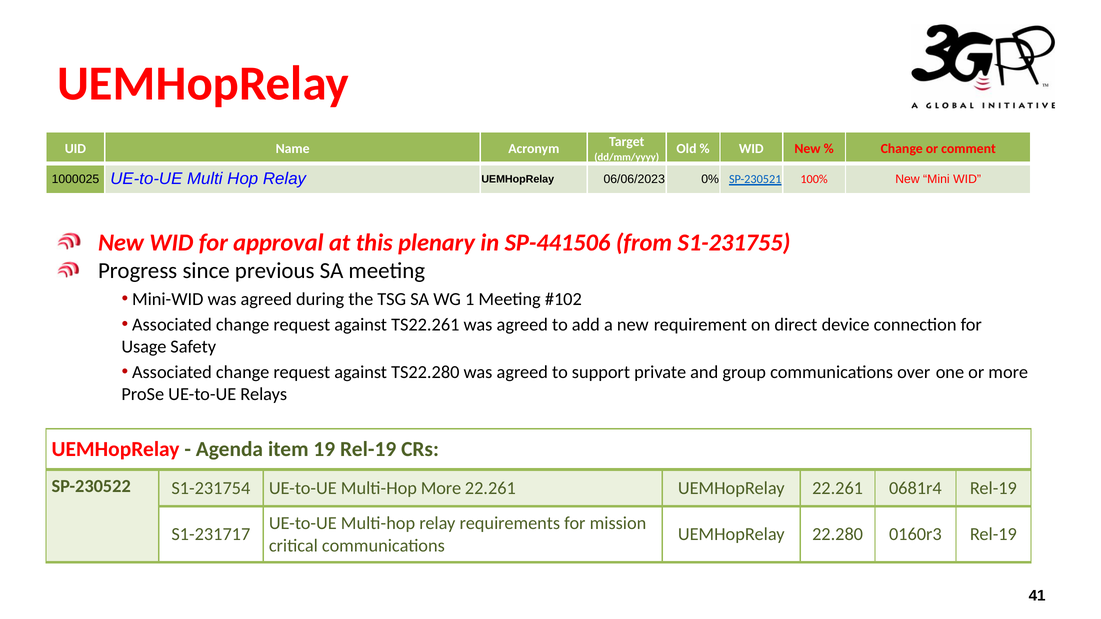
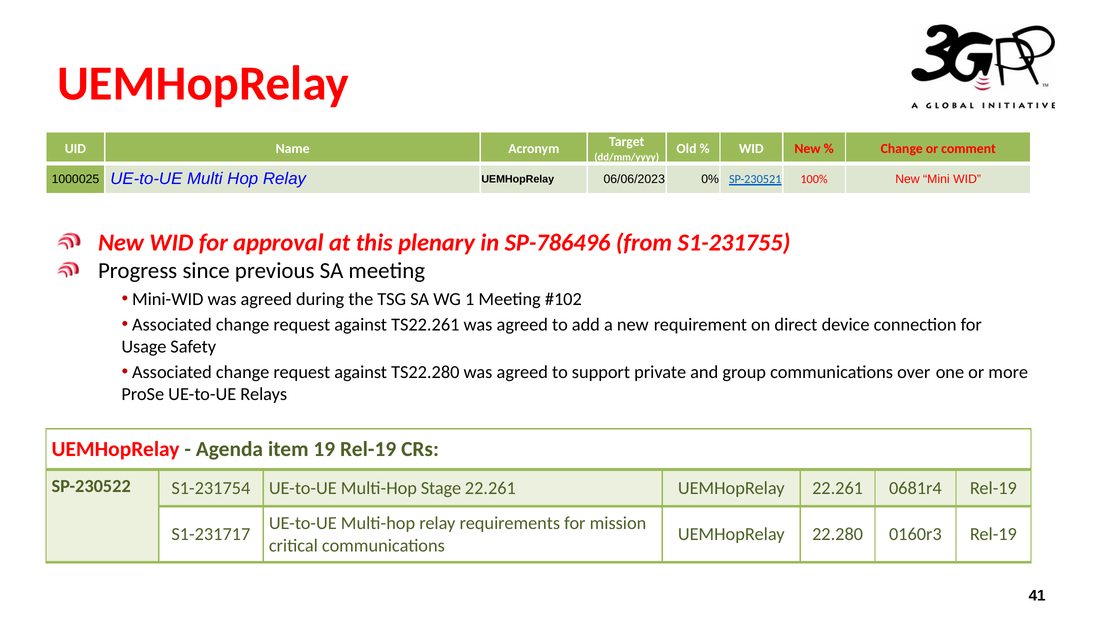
SP-441506: SP-441506 -> SP-786496
Multi-Hop More: More -> Stage
